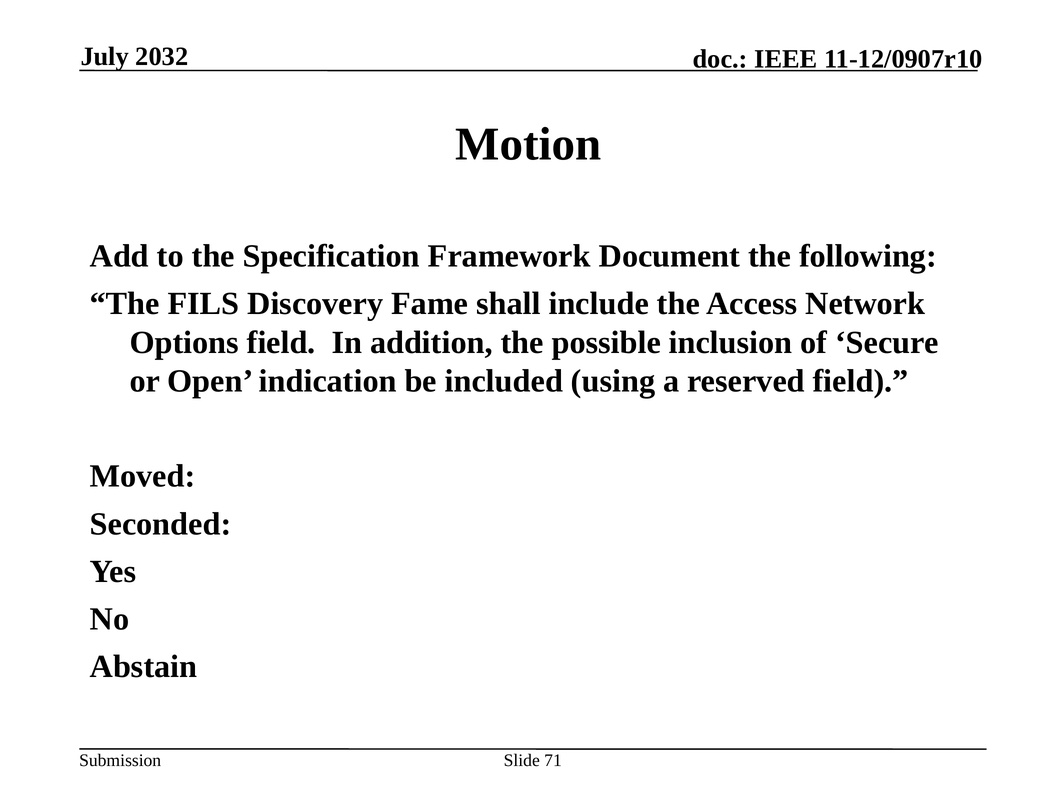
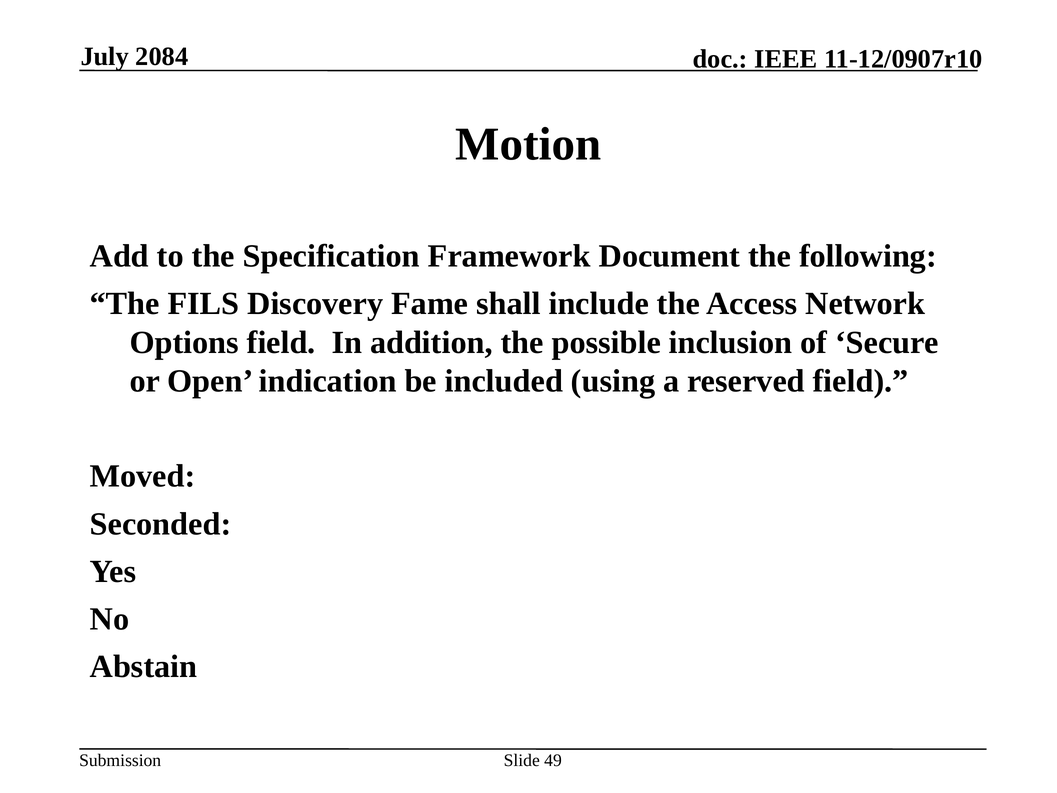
2032: 2032 -> 2084
71: 71 -> 49
